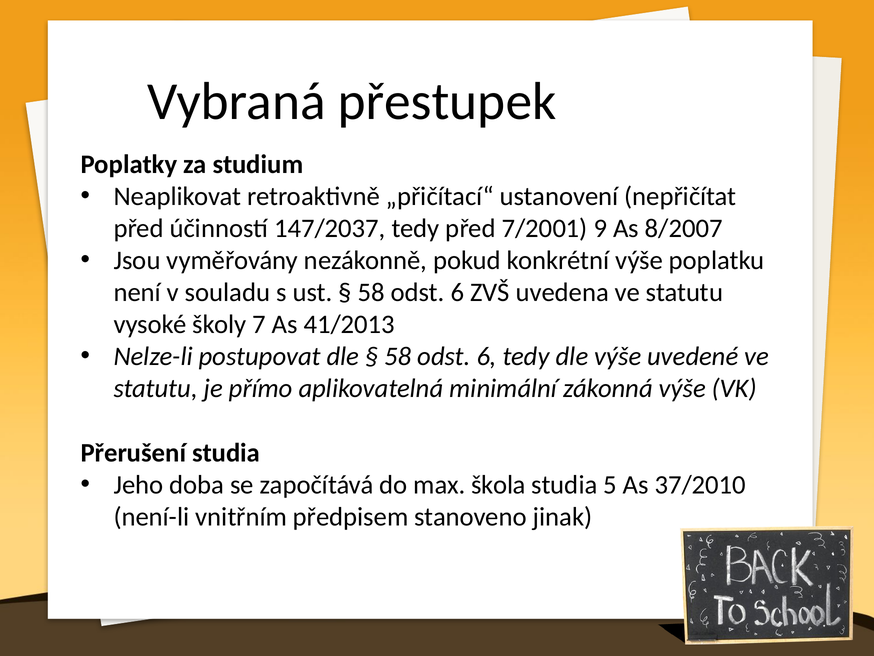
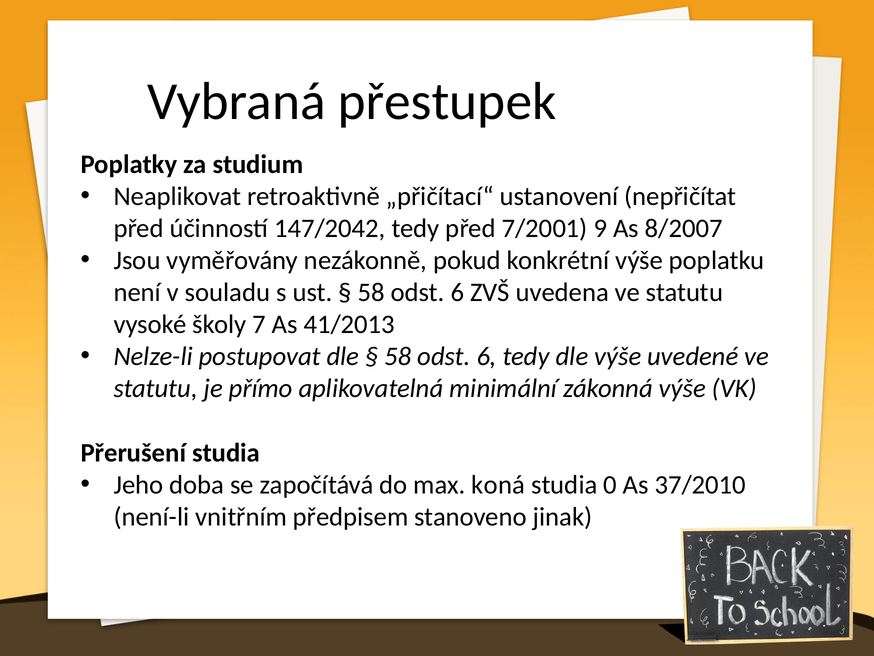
147/2037: 147/2037 -> 147/2042
škola: škola -> koná
5: 5 -> 0
